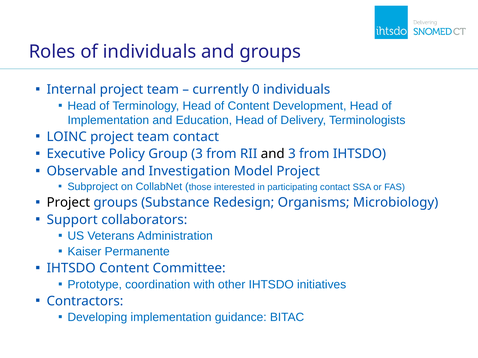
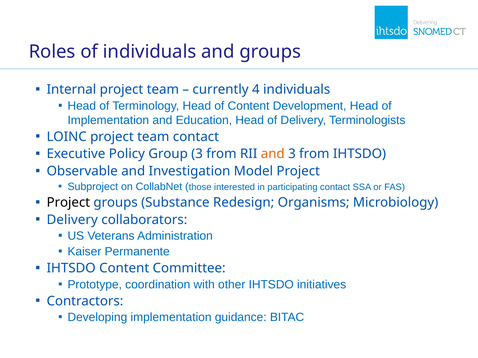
0: 0 -> 4
and at (273, 154) colour: black -> orange
Support at (72, 220): Support -> Delivery
